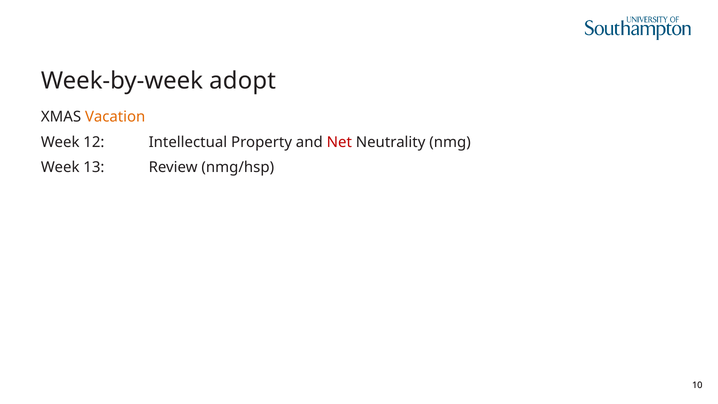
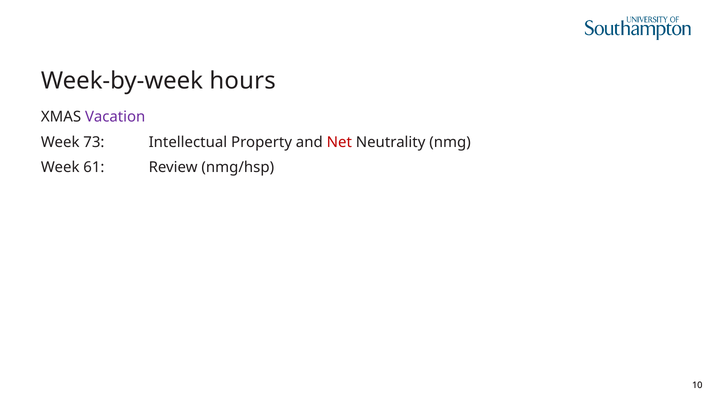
adopt: adopt -> hours
Vacation colour: orange -> purple
12: 12 -> 73
13: 13 -> 61
